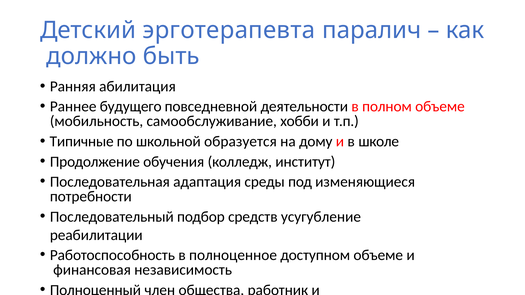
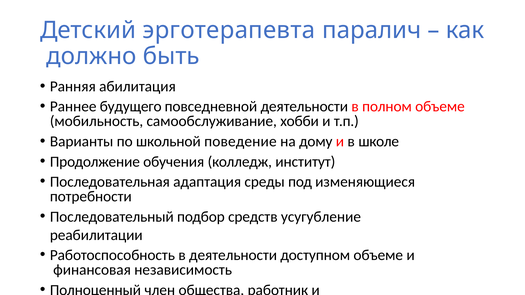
Типичные: Типичные -> Варианты
образуется: образуется -> поведение
в полноценное: полноценное -> деятельности
